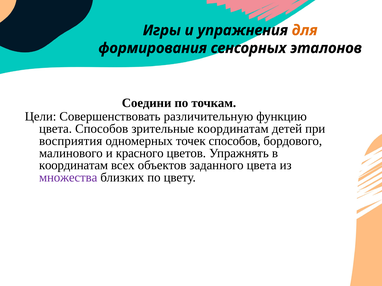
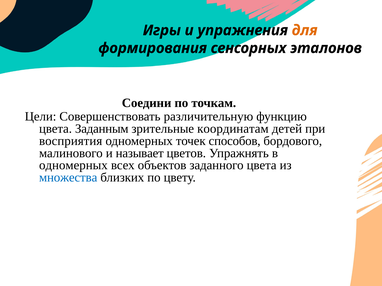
цвета Способов: Способов -> Заданным
красного: красного -> называет
координатам at (74, 166): координатам -> одномерных
множества colour: purple -> blue
